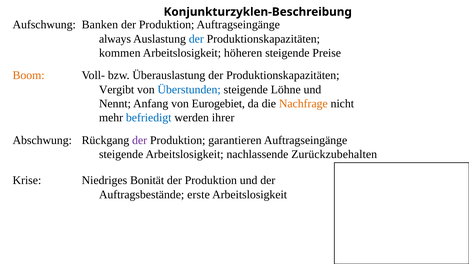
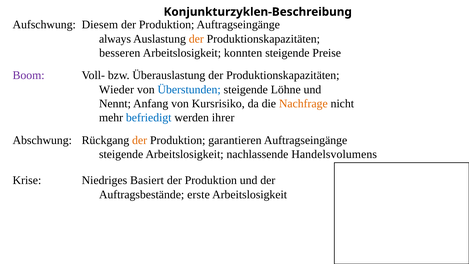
Banken: Banken -> Diesem
der at (196, 39) colour: blue -> orange
kommen: kommen -> besseren
höheren: höheren -> konnten
Boom colour: orange -> purple
Vergibt: Vergibt -> Wieder
Eurogebiet: Eurogebiet -> Kursrisiko
der at (140, 140) colour: purple -> orange
Zurückzubehalten: Zurückzubehalten -> Handelsvolumens
Bonität: Bonität -> Basiert
